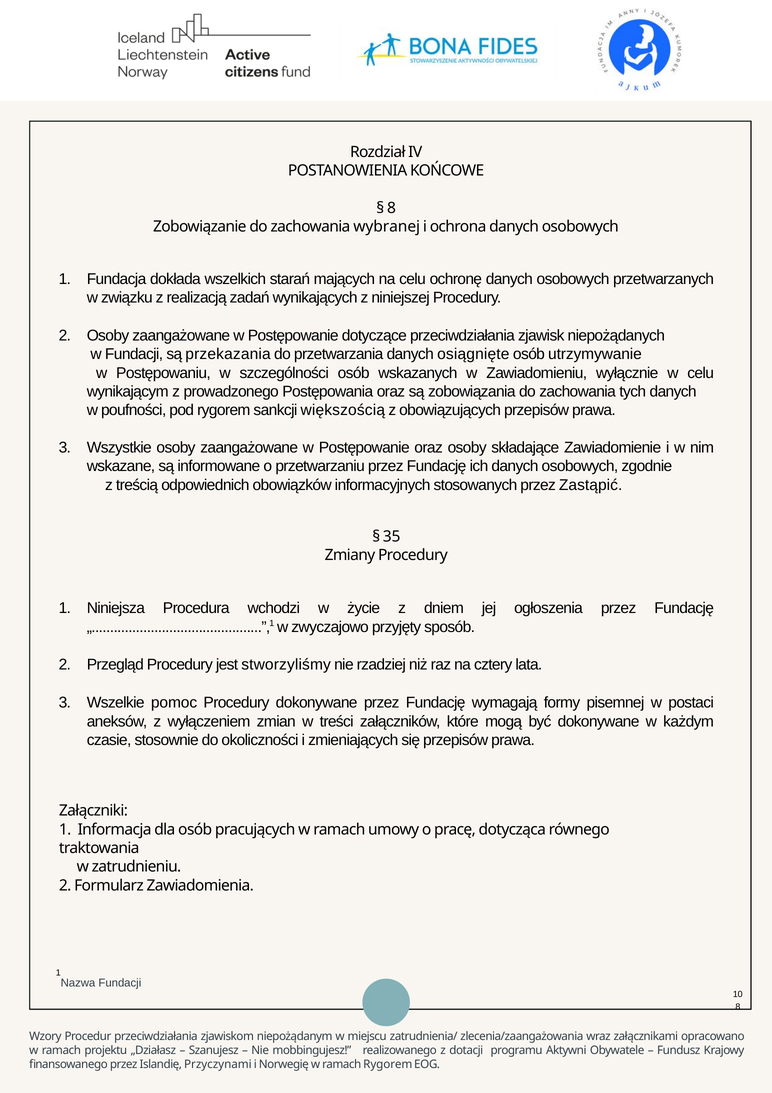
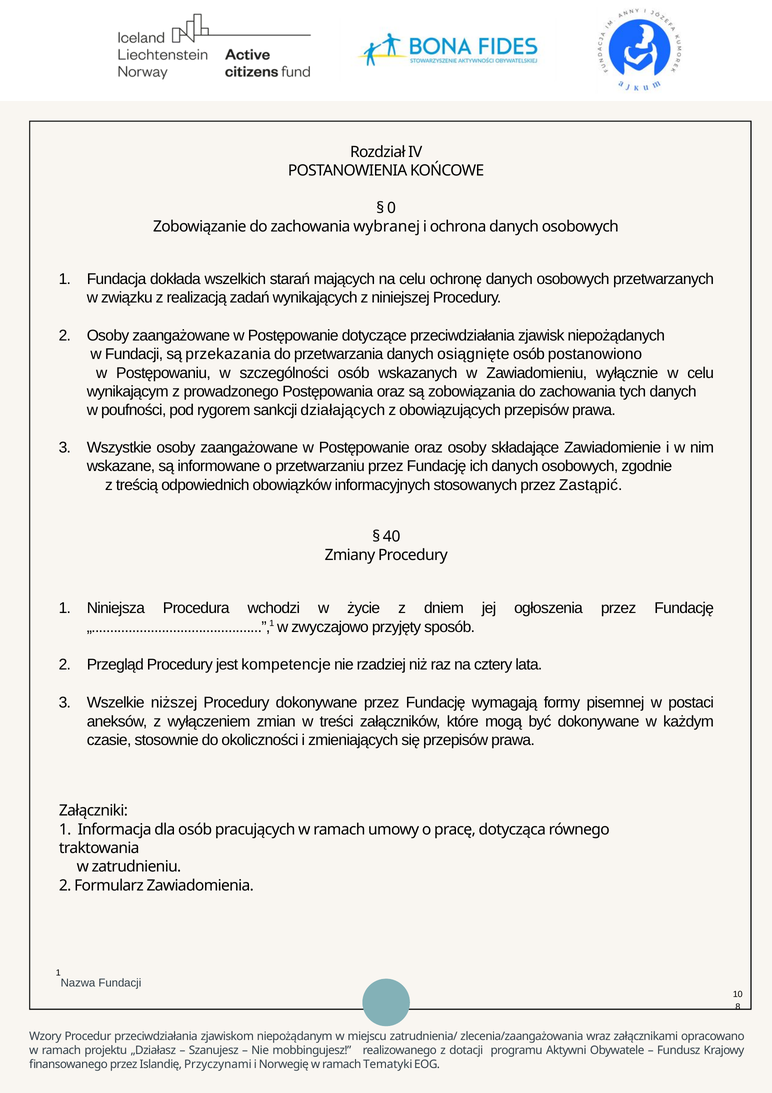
8 at (392, 208): 8 -> 0
utrzymywanie: utrzymywanie -> postanowiono
większością: większością -> działających
35: 35 -> 40
stworzyliśmy: stworzyliśmy -> kompetencje
pomoc: pomoc -> niższej
ramach Rygorem: Rygorem -> Tematyki
